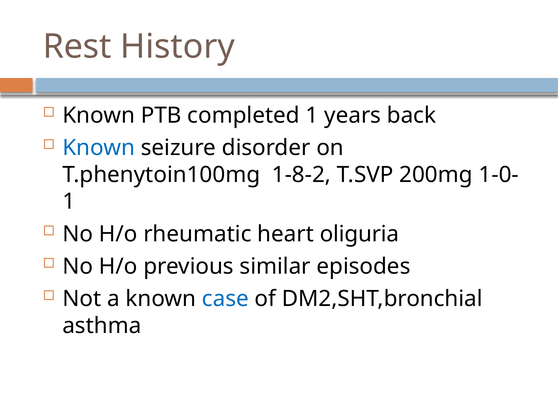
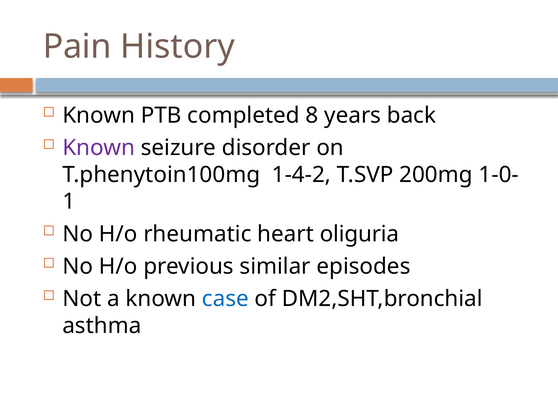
Rest: Rest -> Pain
completed 1: 1 -> 8
Known at (99, 148) colour: blue -> purple
1-8-2: 1-8-2 -> 1-4-2
